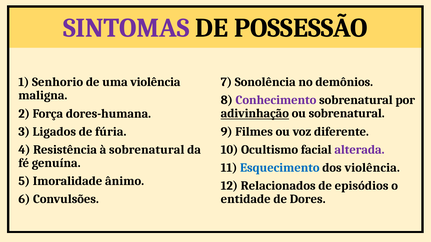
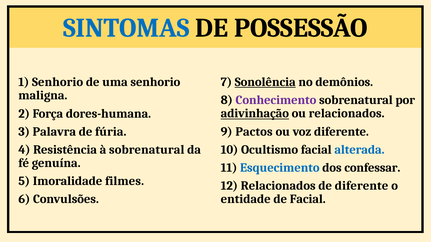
SINTOMAS colour: purple -> blue
uma violência: violência -> senhorio
Sonolência underline: none -> present
ou sobrenatural: sobrenatural -> relacionados
Filmes: Filmes -> Pactos
Ligados: Ligados -> Palavra
alterada colour: purple -> blue
dos violência: violência -> confessar
ânimo: ânimo -> filmes
de episódios: episódios -> diferente
de Dores: Dores -> Facial
